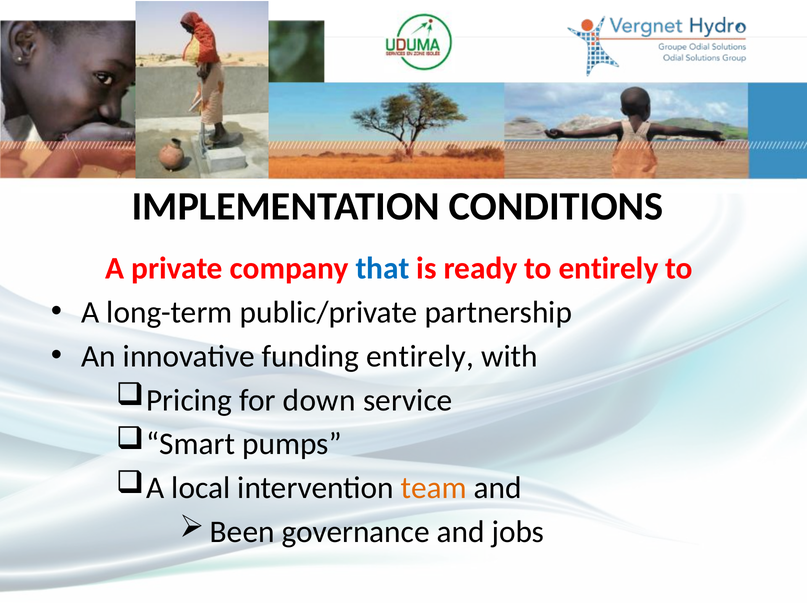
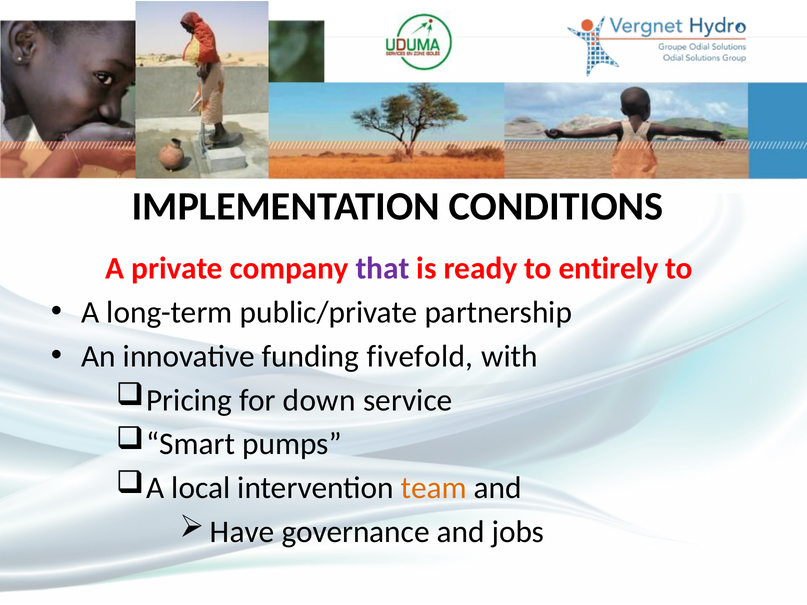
that colour: blue -> purple
funding entirely: entirely -> fivefold
Been: Been -> Have
